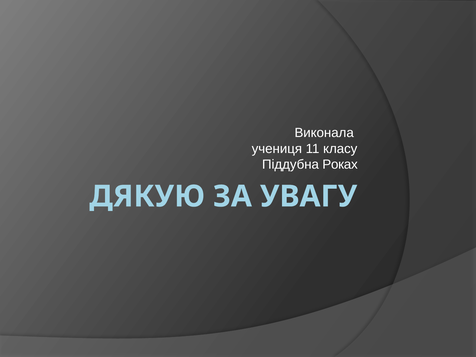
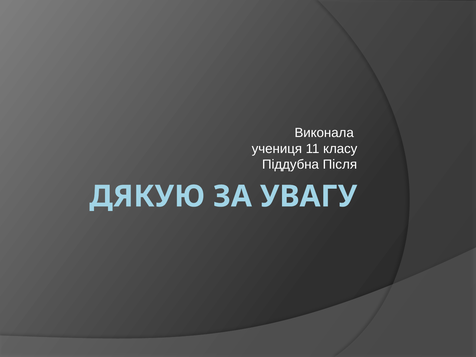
Роках: Роках -> Після
